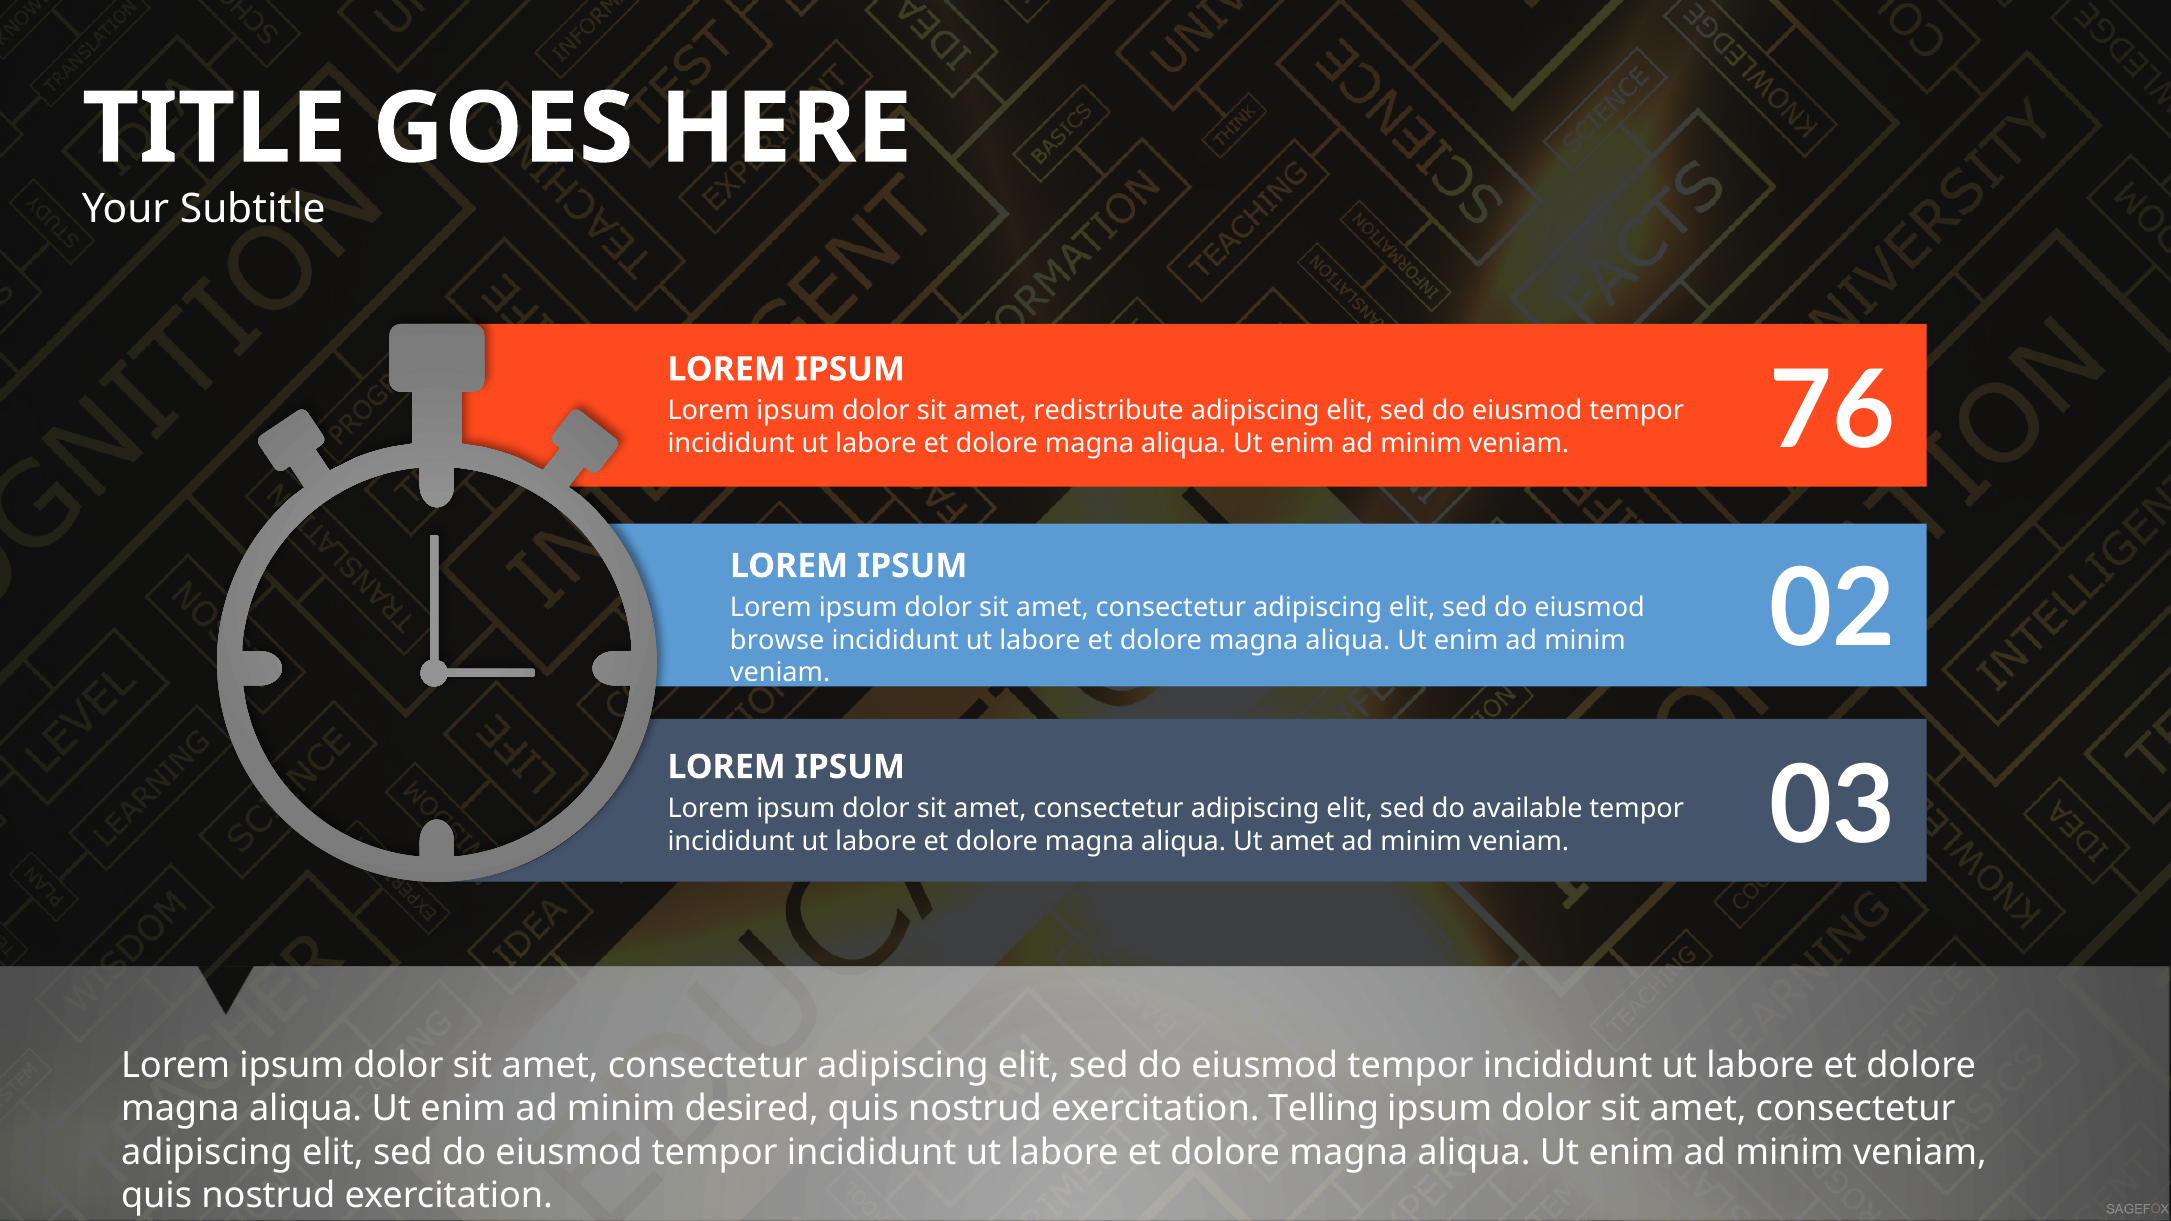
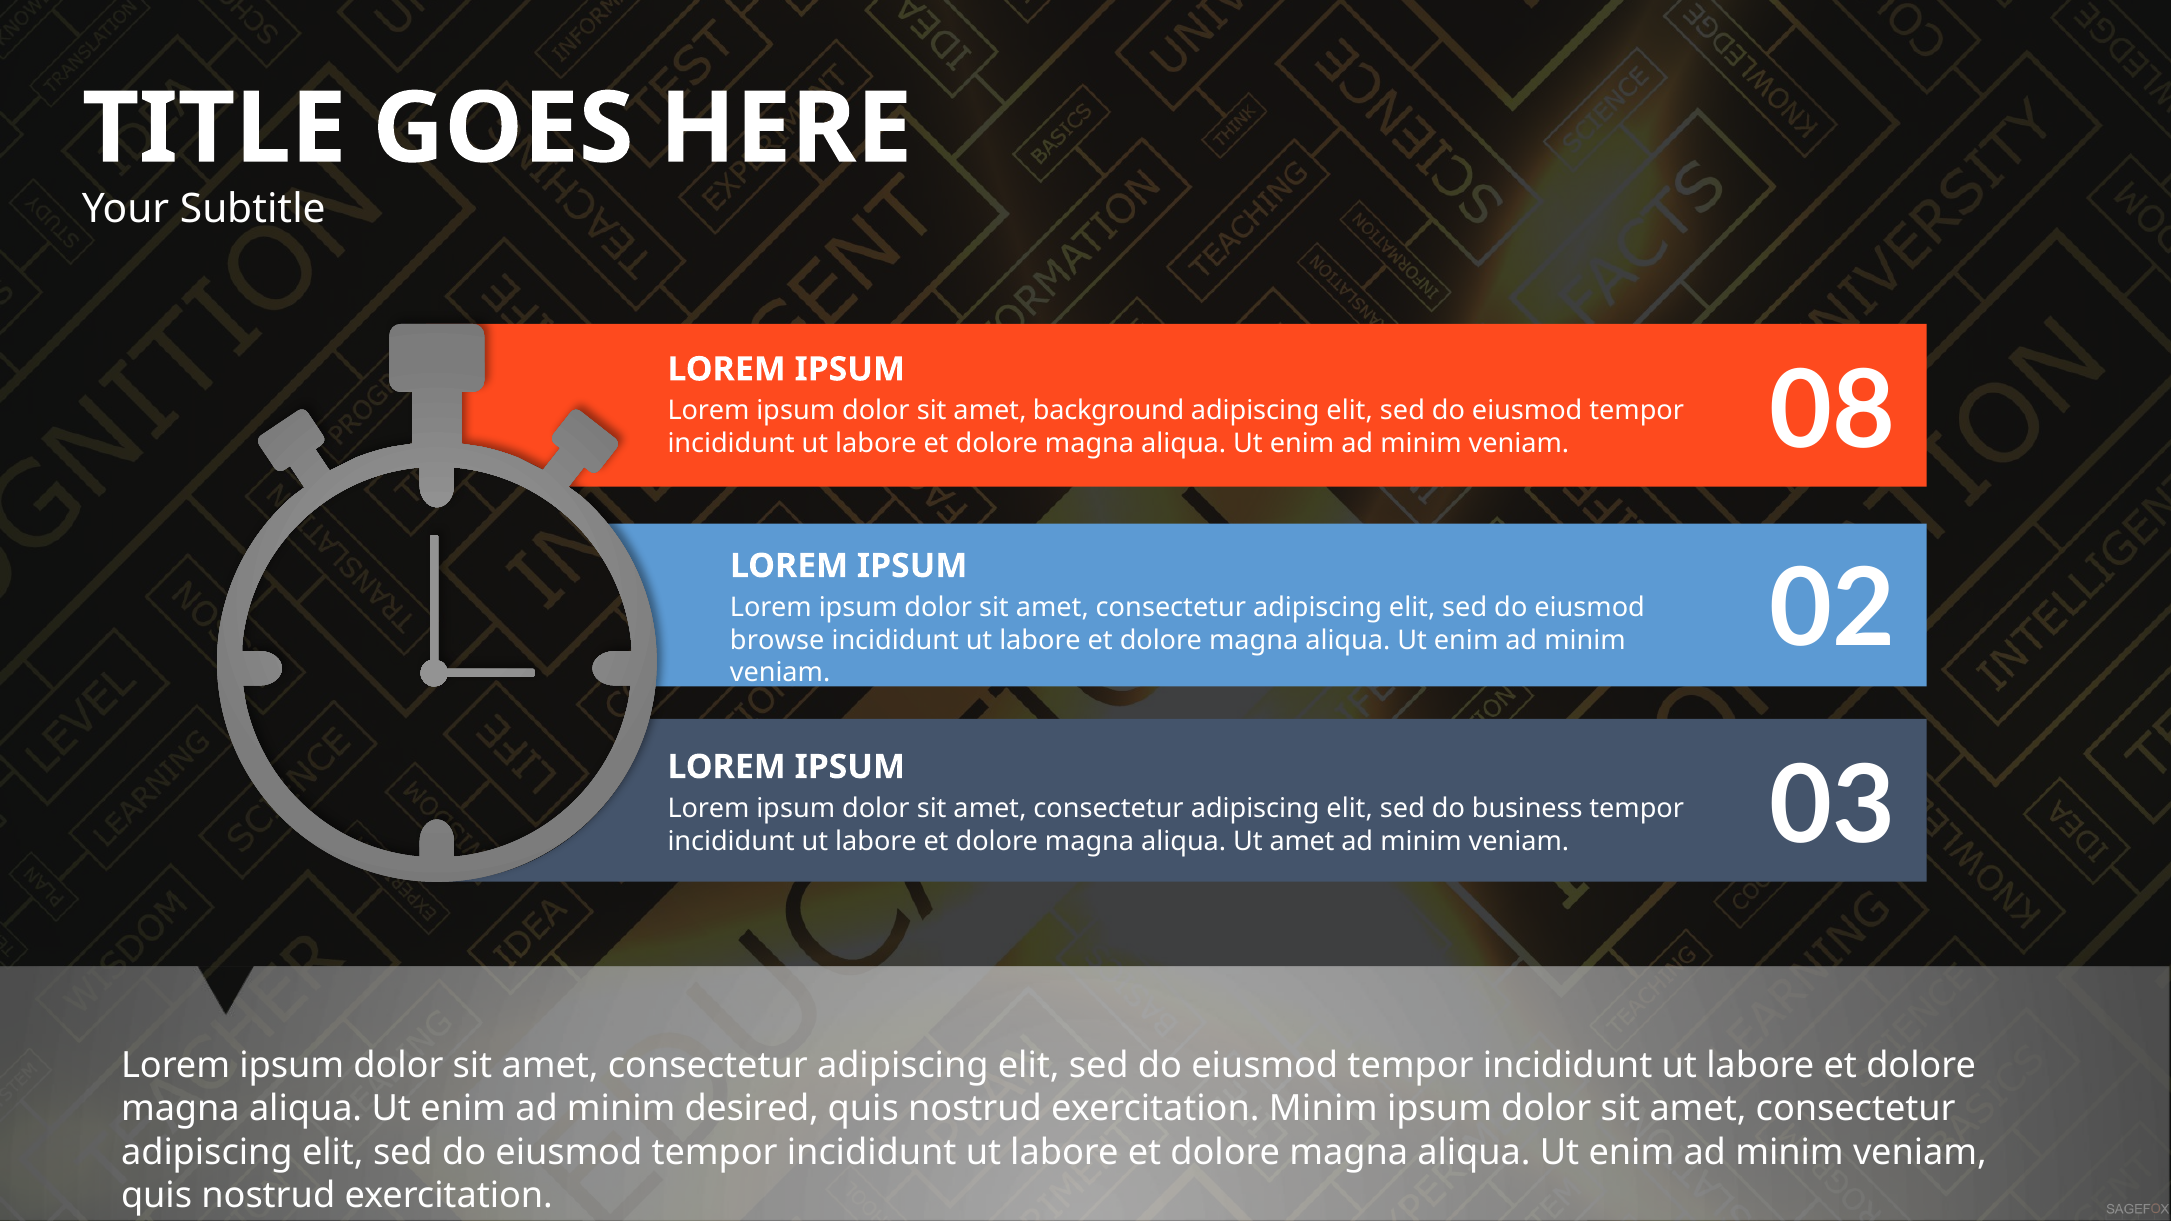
redistribute: redistribute -> background
76: 76 -> 08
available: available -> business
exercitation Telling: Telling -> Minim
